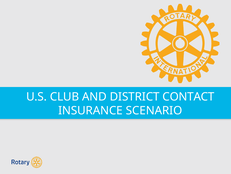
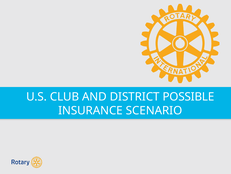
CONTACT: CONTACT -> POSSIBLE
